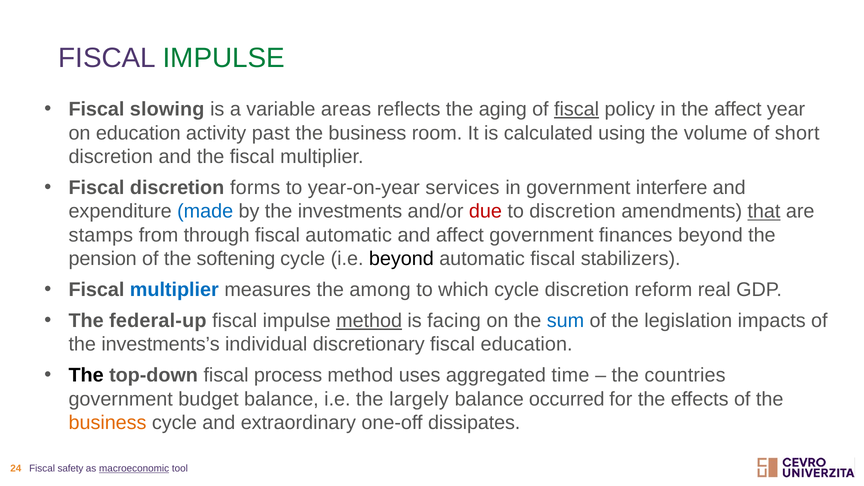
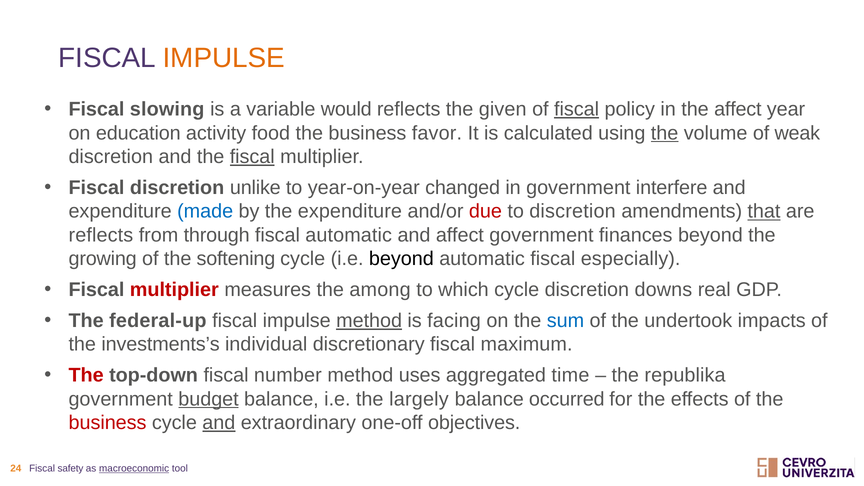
IMPULSE at (224, 58) colour: green -> orange
areas: areas -> would
aging: aging -> given
past: past -> food
room: room -> favor
the at (665, 133) underline: none -> present
short: short -> weak
fiscal at (252, 157) underline: none -> present
forms: forms -> unlike
services: services -> changed
the investments: investments -> expenditure
stamps at (101, 235): stamps -> reflects
pension: pension -> growing
stabilizers: stabilizers -> especially
multiplier at (174, 290) colour: blue -> red
reform: reform -> downs
legislation: legislation -> undertook
fiscal education: education -> maximum
The at (86, 375) colour: black -> red
process: process -> number
countries: countries -> republika
budget underline: none -> present
business at (108, 423) colour: orange -> red
and at (219, 423) underline: none -> present
dissipates: dissipates -> objectives
